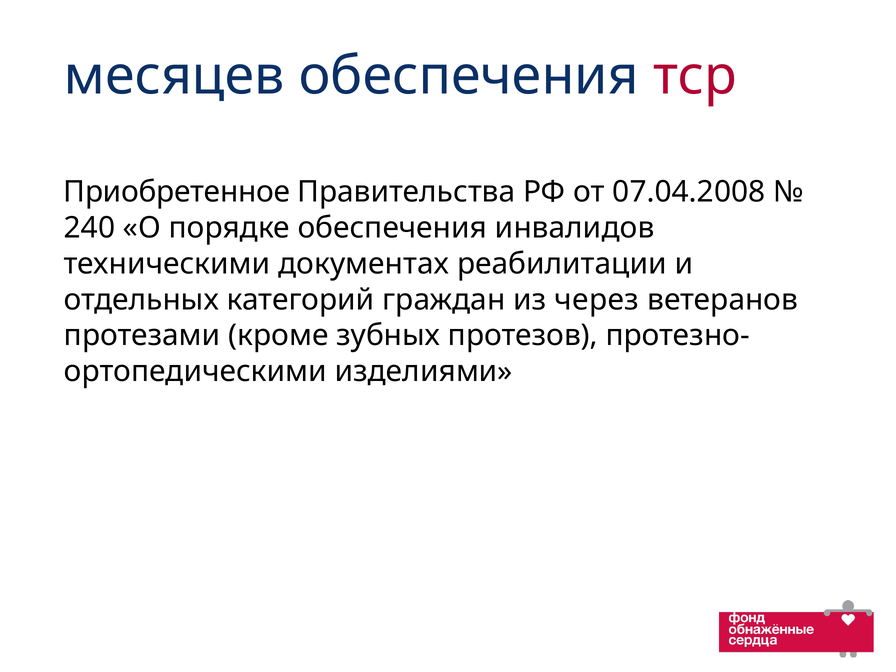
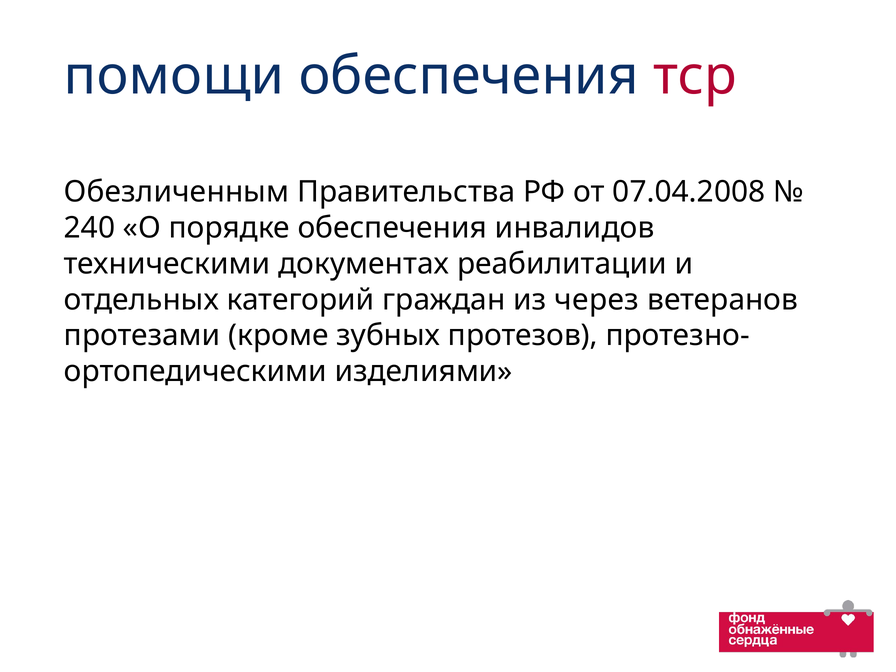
месяцев: месяцев -> помощи
Приобретенное: Приобретенное -> Обезличенным
